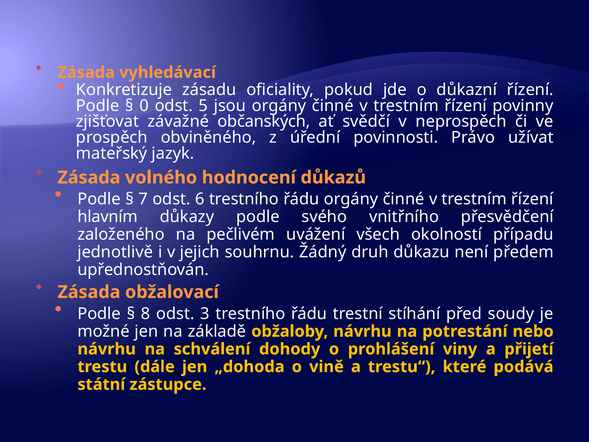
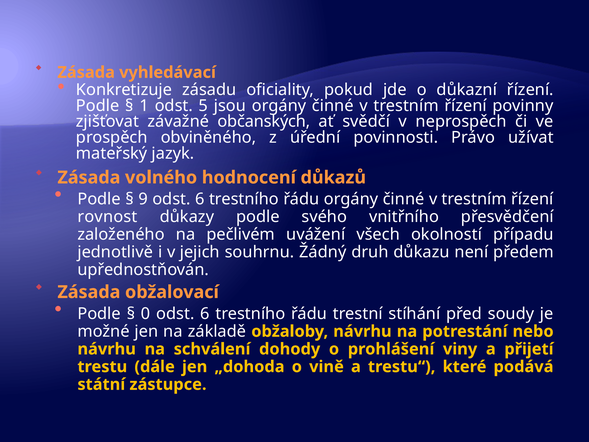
0: 0 -> 1
7: 7 -> 9
hlavním: hlavním -> rovnost
8: 8 -> 0
3 at (205, 314): 3 -> 6
